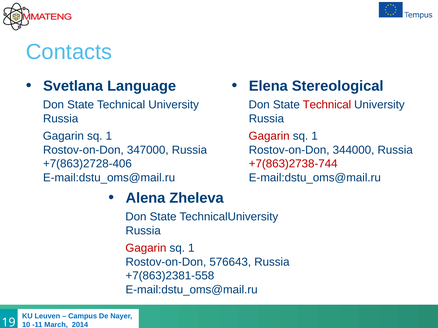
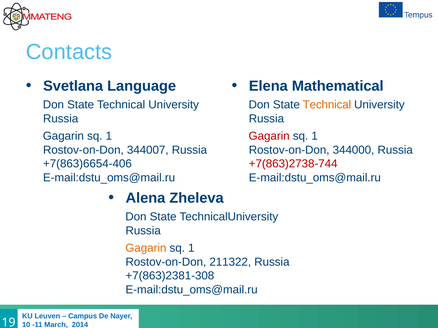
Stereological: Stereological -> Mathematical
Technical at (327, 105) colour: red -> orange
347000: 347000 -> 344007
+7(863)2728-406: +7(863)2728-406 -> +7(863)6654-406
Gagarin at (146, 248) colour: red -> orange
576643: 576643 -> 211322
+7(863)2381-558: +7(863)2381-558 -> +7(863)2381-308
